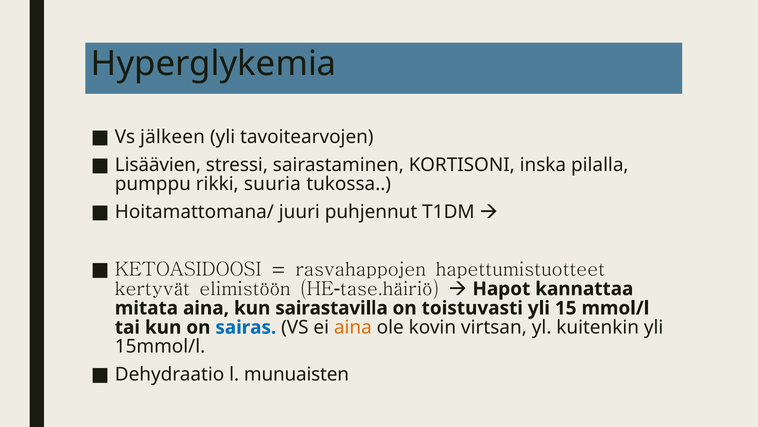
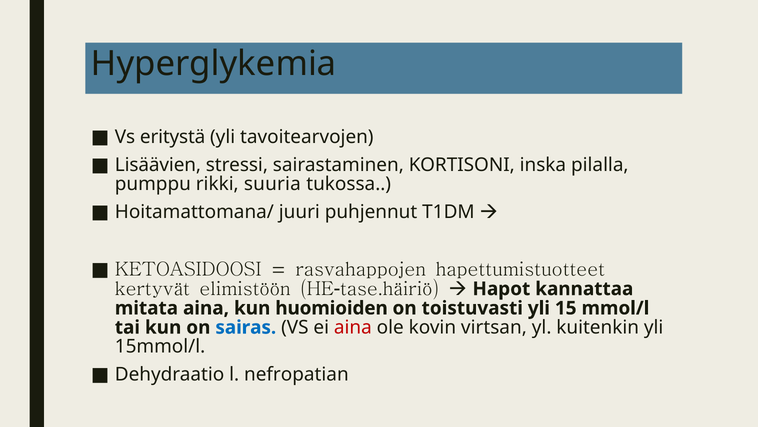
jälkeen: jälkeen -> eritystä
sairastavilla: sairastavilla -> huomioiden
aina at (353, 327) colour: orange -> red
munuaisten: munuaisten -> nefropatian
